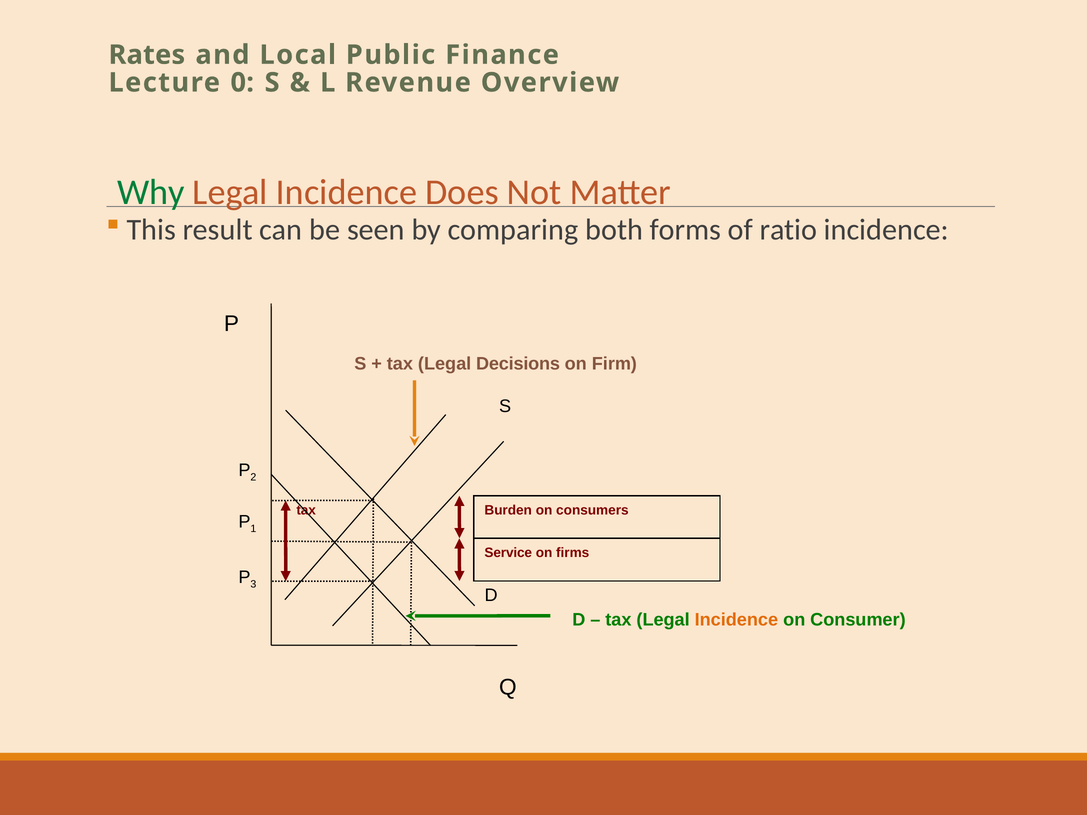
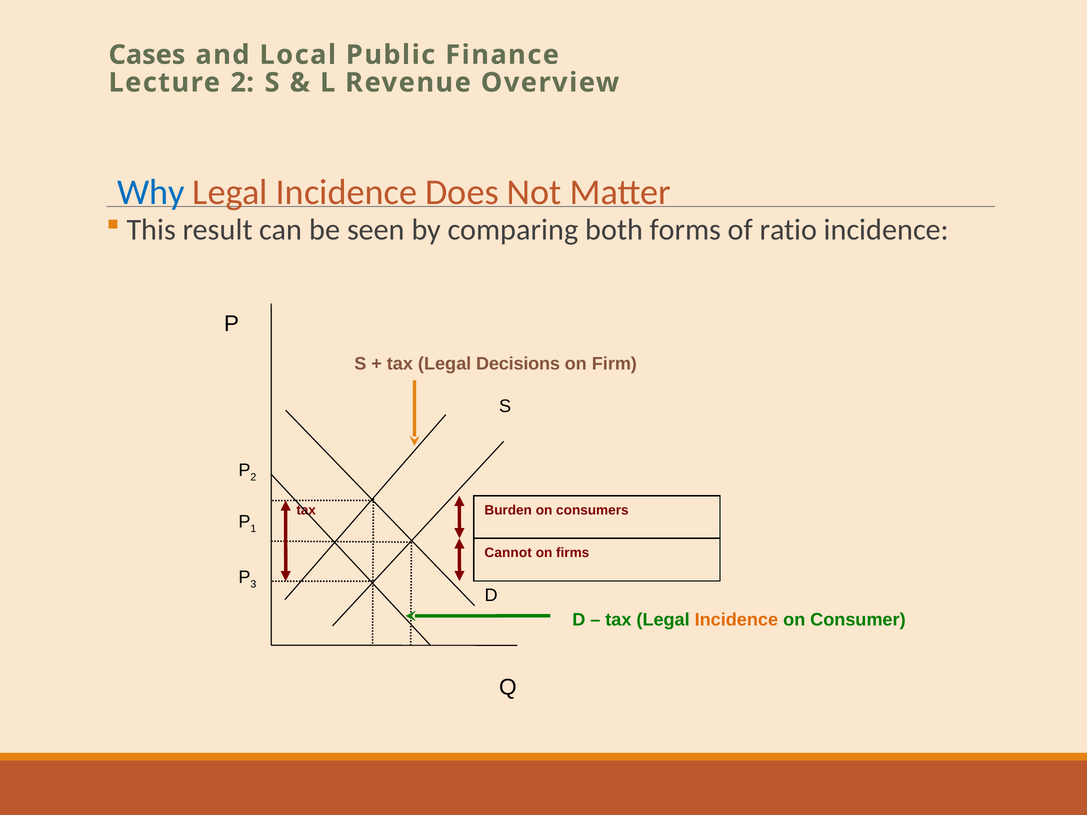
Rates: Rates -> Cases
Lecture 0: 0 -> 2
Why colour: green -> blue
Service: Service -> Cannot
